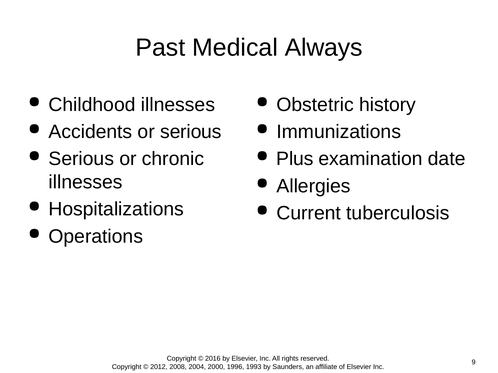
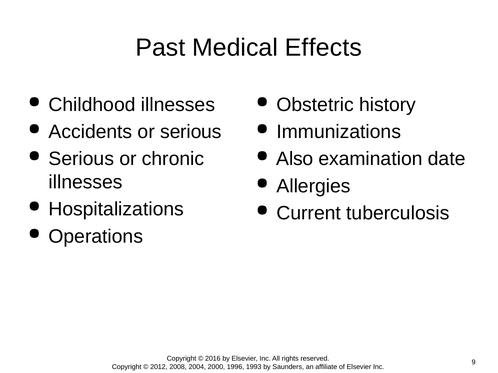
Always: Always -> Effects
Plus: Plus -> Also
